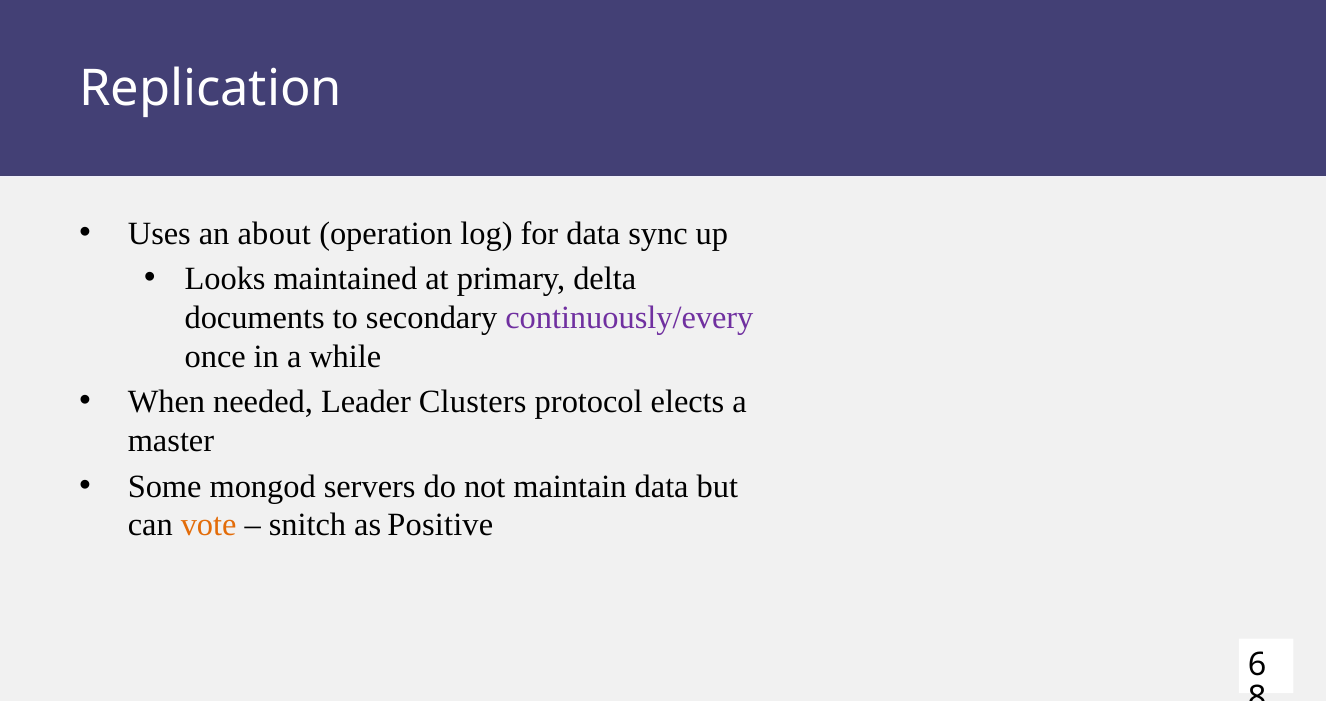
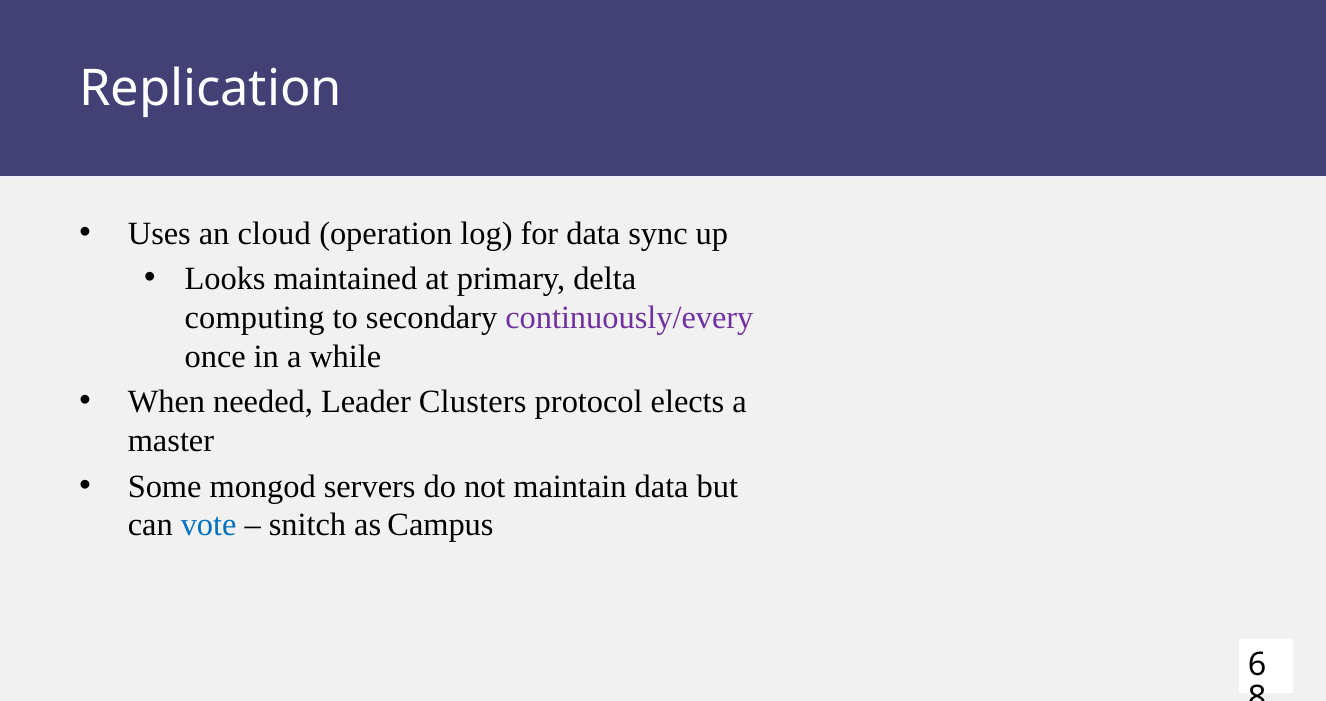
about: about -> cloud
documents: documents -> computing
vote colour: orange -> blue
Positive: Positive -> Campus
